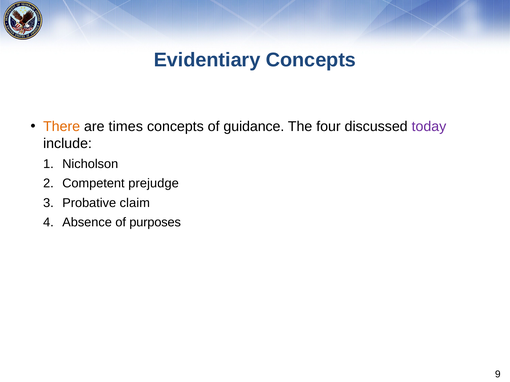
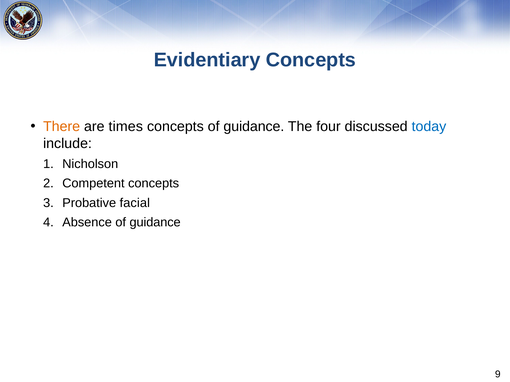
today colour: purple -> blue
Competent prejudge: prejudge -> concepts
claim: claim -> facial
Absence of purposes: purposes -> guidance
